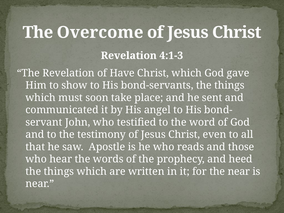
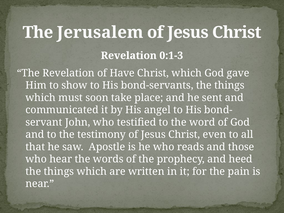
Overcome: Overcome -> Jerusalem
4:1-3: 4:1-3 -> 0:1-3
the near: near -> pain
